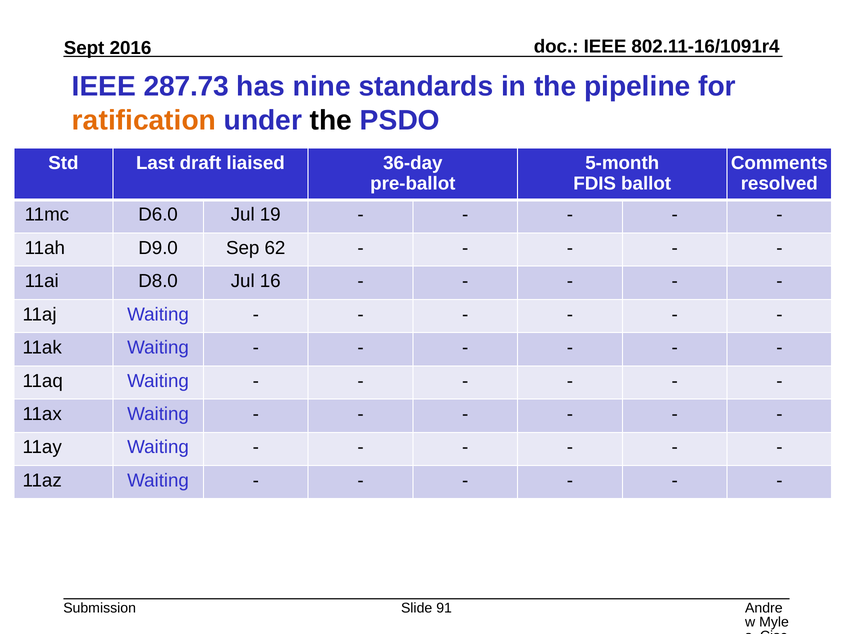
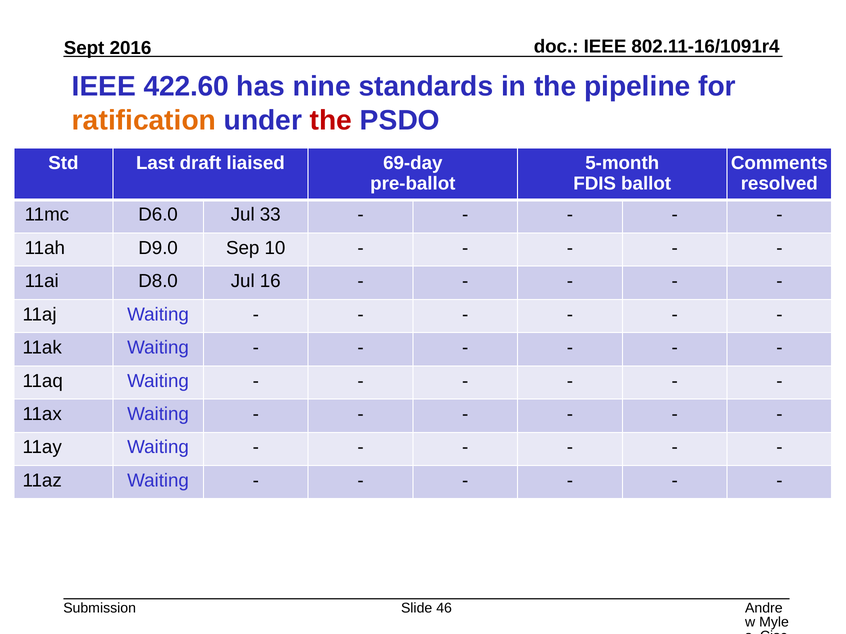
287.73: 287.73 -> 422.60
the at (331, 120) colour: black -> red
36-day: 36-day -> 69-day
19: 19 -> 33
62: 62 -> 10
91: 91 -> 46
